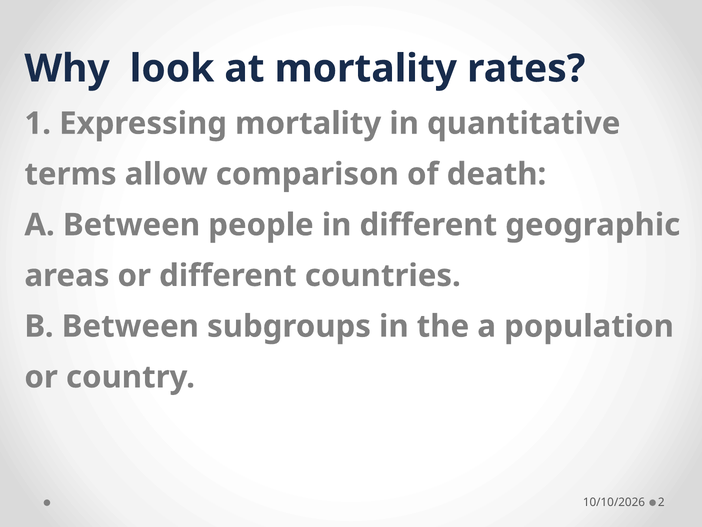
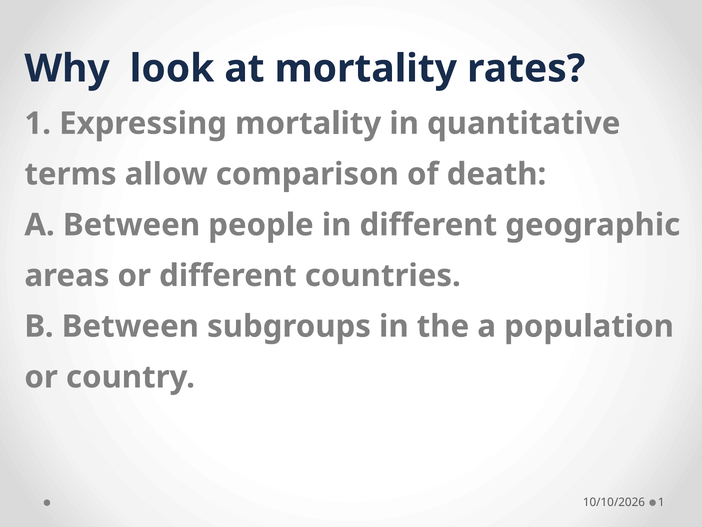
2 at (661, 502): 2 -> 1
